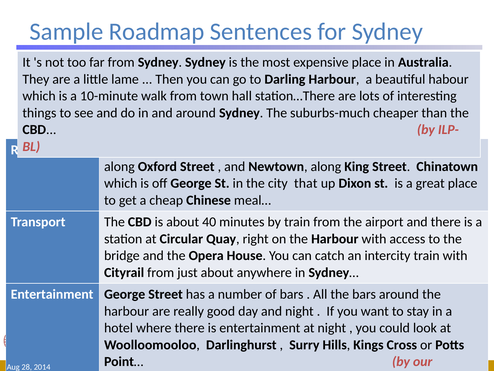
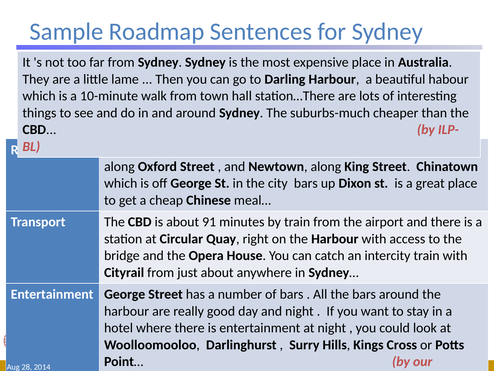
city that: that -> bars
40: 40 -> 91
